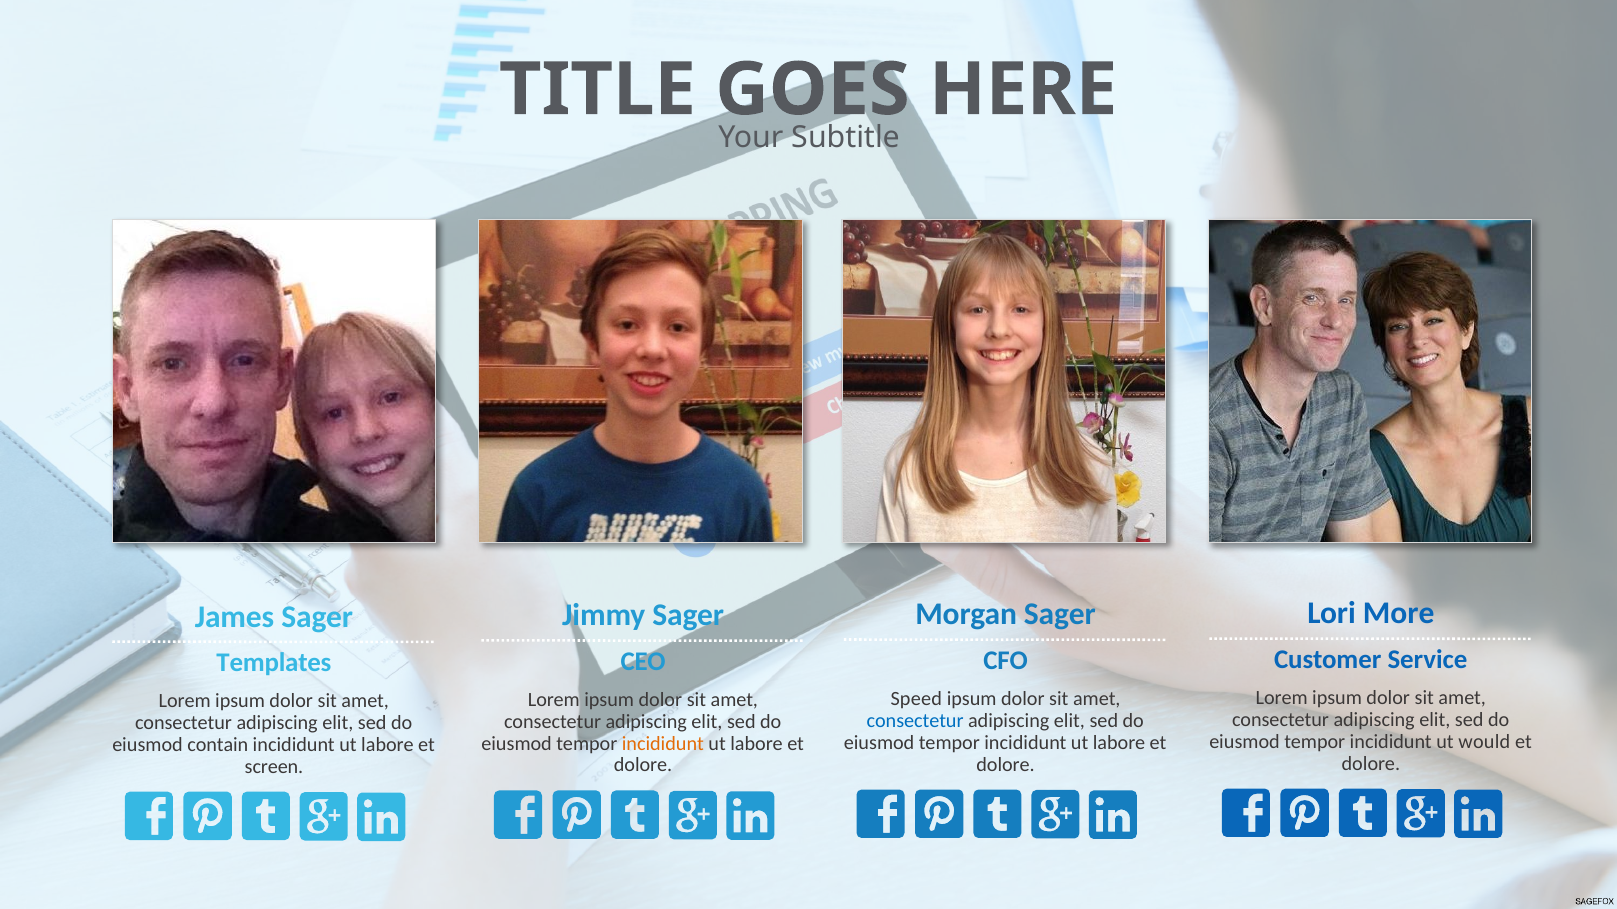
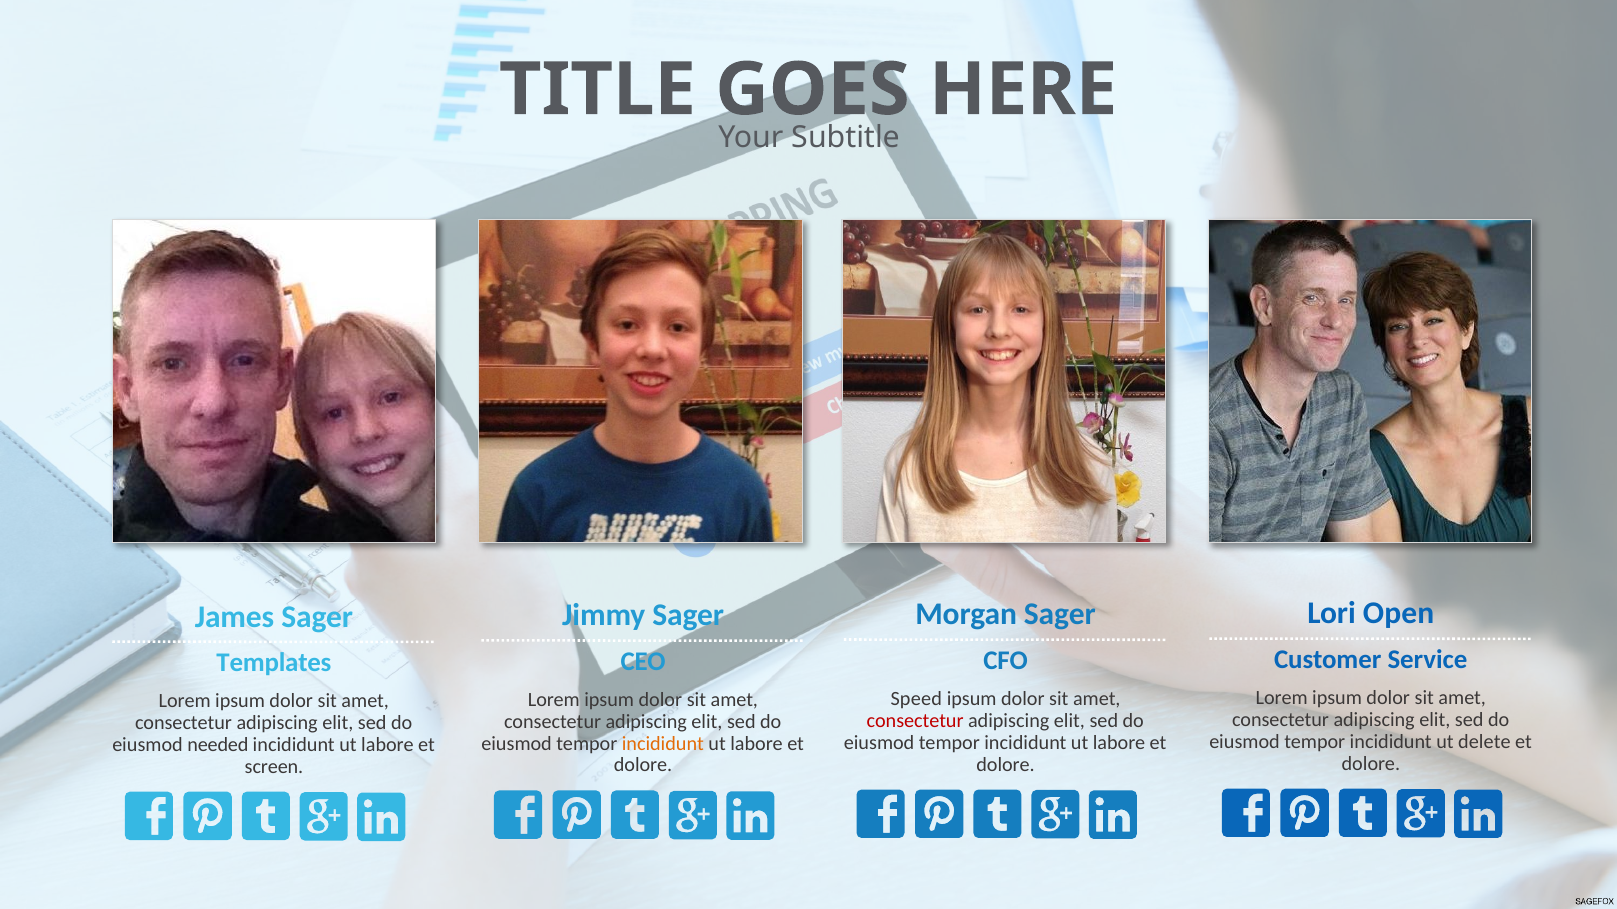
More: More -> Open
consectetur at (915, 721) colour: blue -> red
would: would -> delete
contain: contain -> needed
